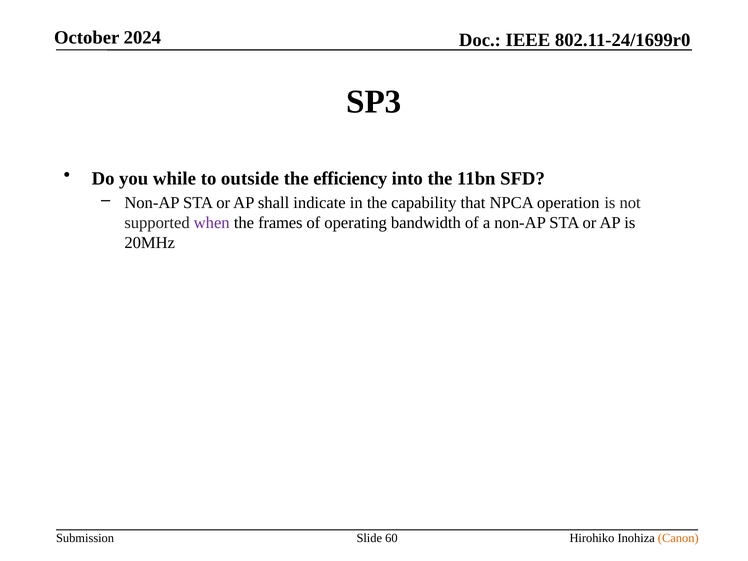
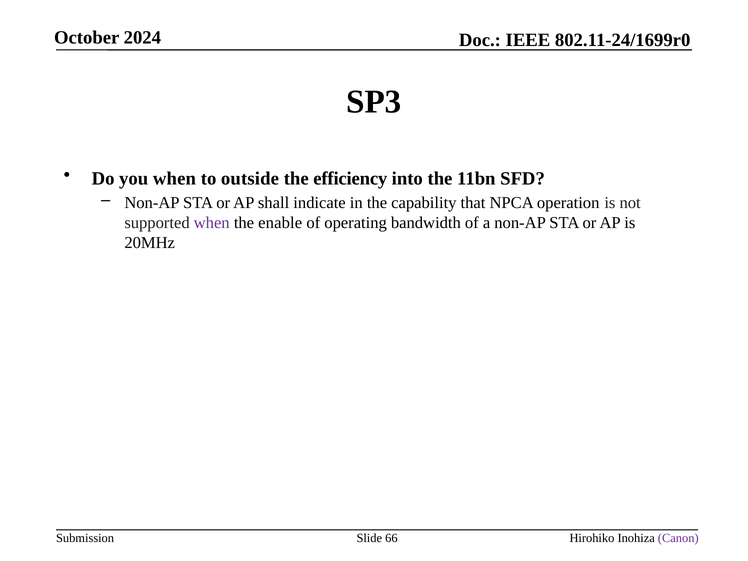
you while: while -> when
frames: frames -> enable
60: 60 -> 66
Canon colour: orange -> purple
